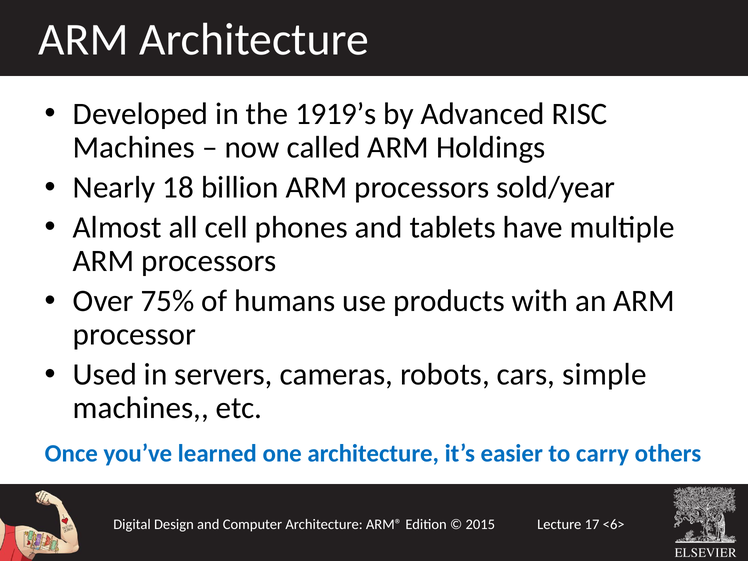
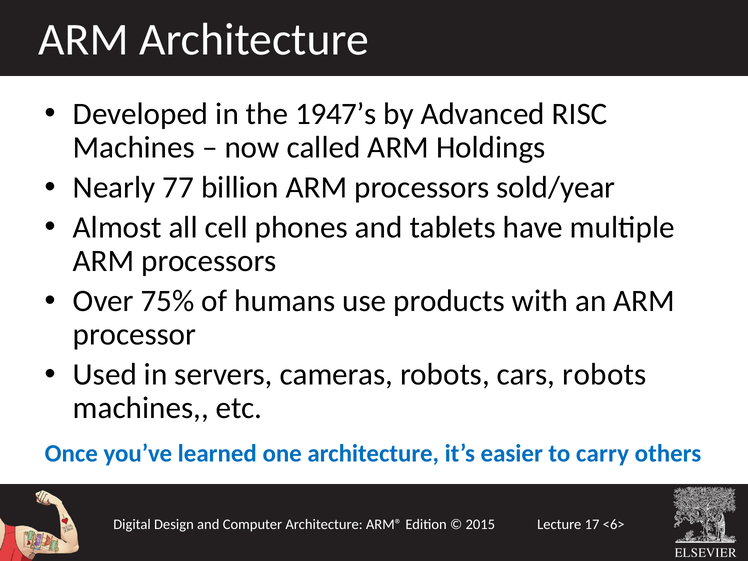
1919’s: 1919’s -> 1947’s
18: 18 -> 77
cars simple: simple -> robots
